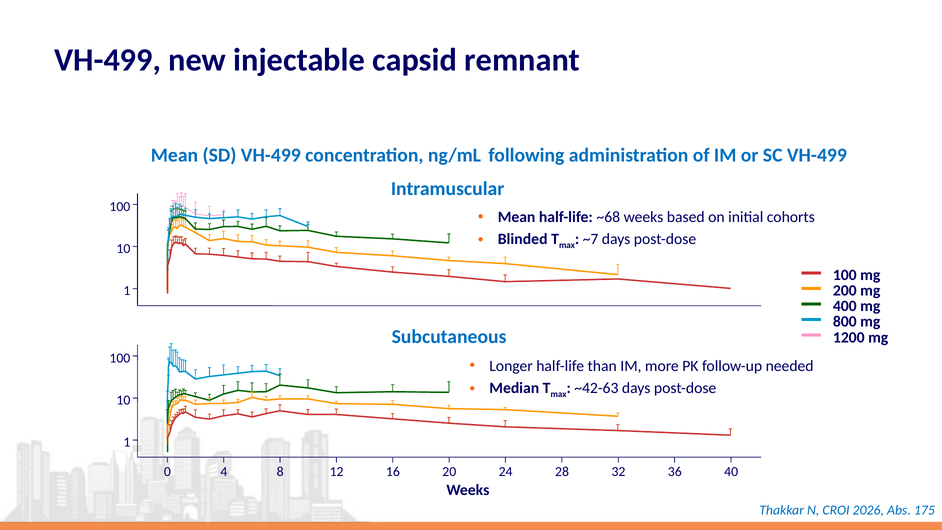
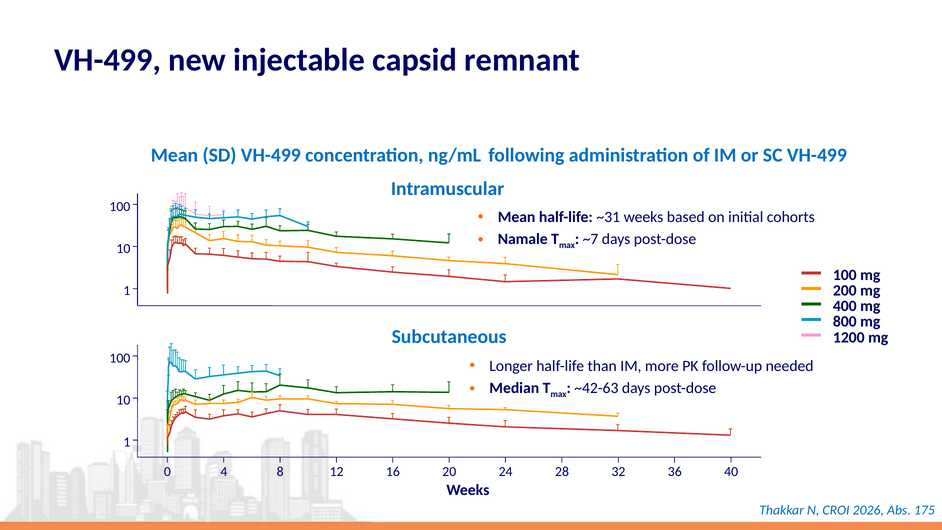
~68: ~68 -> ~31
Blinded: Blinded -> Namale
